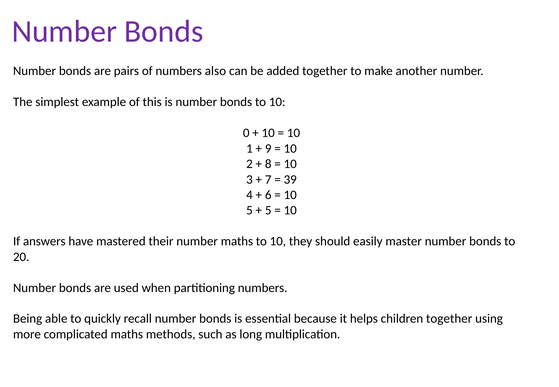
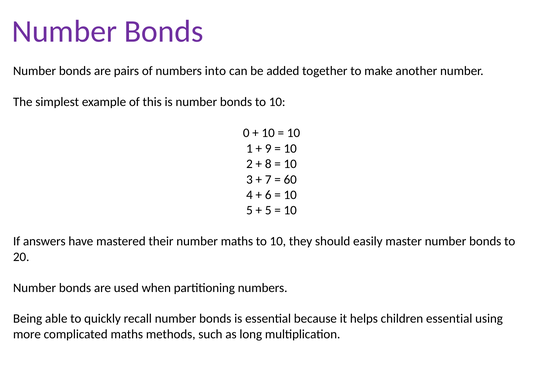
also: also -> into
39: 39 -> 60
children together: together -> essential
